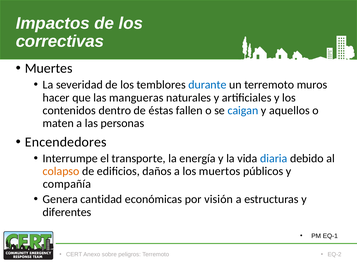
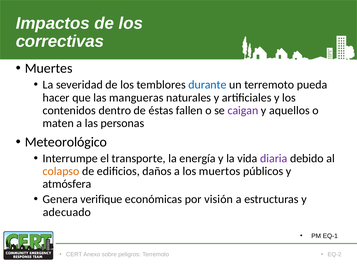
muros: muros -> pueda
caigan colour: blue -> purple
Encendedores: Encendedores -> Meteorológico
diaria colour: blue -> purple
compañía: compañía -> atmósfera
cantidad: cantidad -> verifique
diferentes: diferentes -> adecuado
